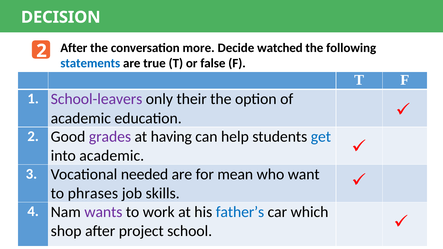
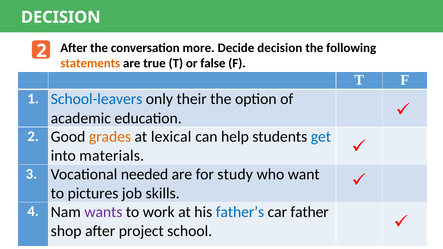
Decide watched: watched -> decision
statements colour: blue -> orange
School-leavers colour: purple -> blue
grades colour: purple -> orange
having: having -> lexical
into academic: academic -> materials
mean: mean -> study
phrases: phrases -> pictures
which: which -> father
